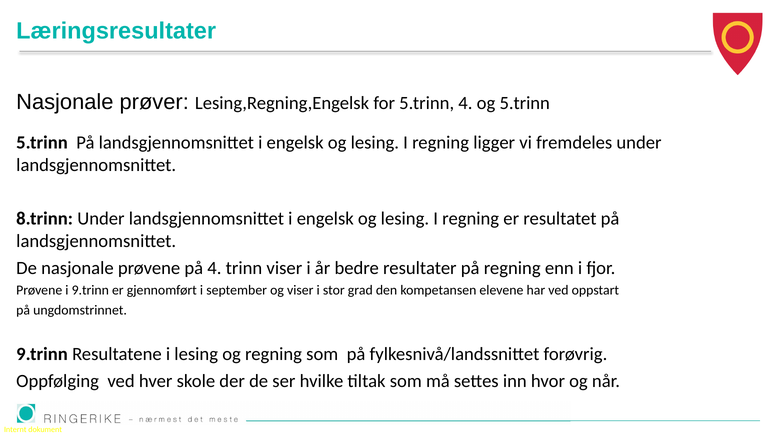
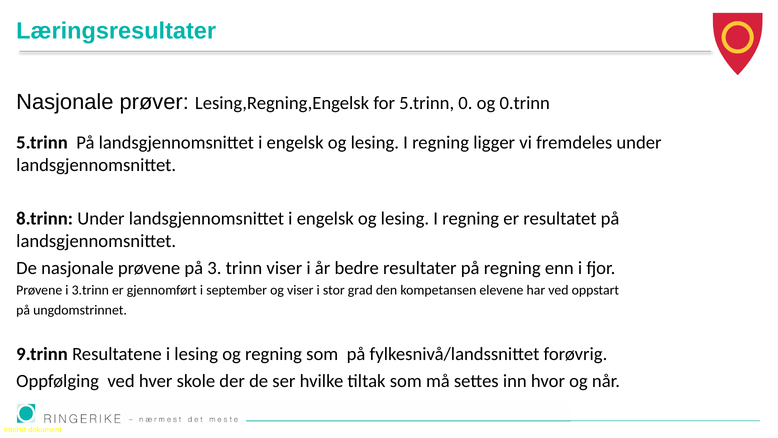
5.trinn 4: 4 -> 0
og 5.trinn: 5.trinn -> 0.trinn
på 4: 4 -> 3
i 9.trinn: 9.trinn -> 3.trinn
